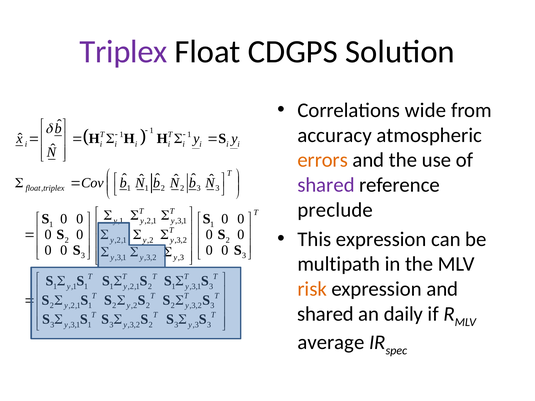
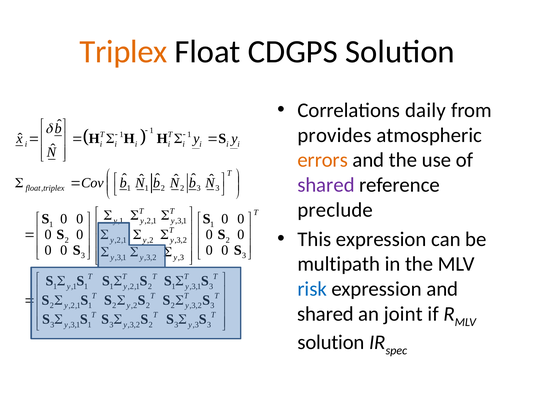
Triplex at (123, 52) colour: purple -> orange
wide: wide -> daily
accuracy: accuracy -> provides
risk colour: orange -> blue
daily: daily -> joint
average at (331, 343): average -> solution
